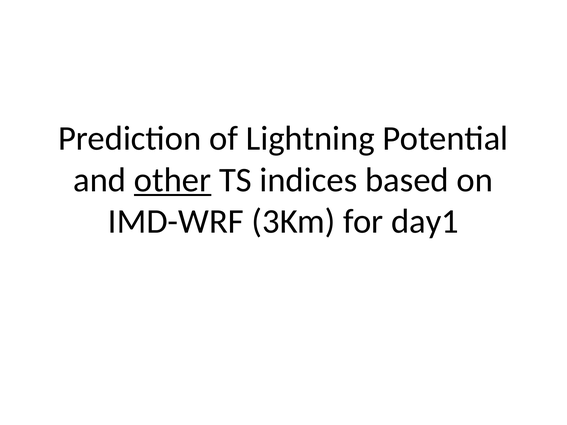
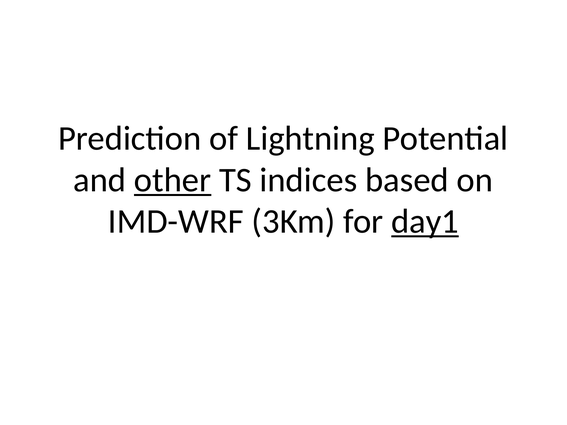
day1 underline: none -> present
